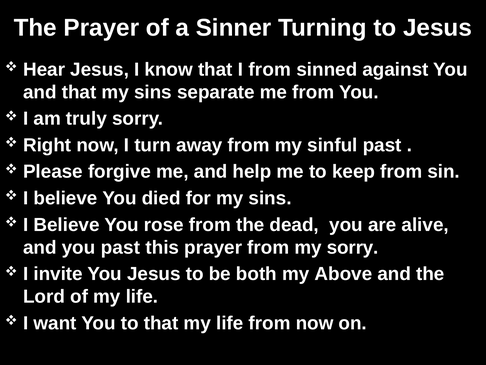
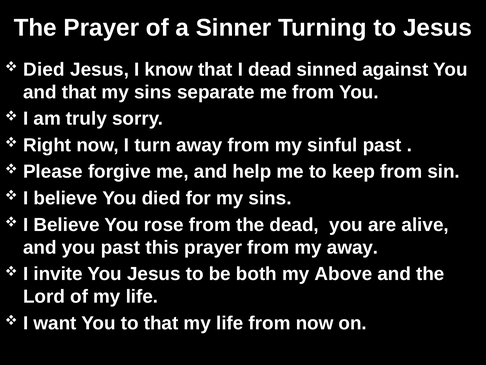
Hear at (44, 69): Hear -> Died
I from: from -> dead
my sorry: sorry -> away
